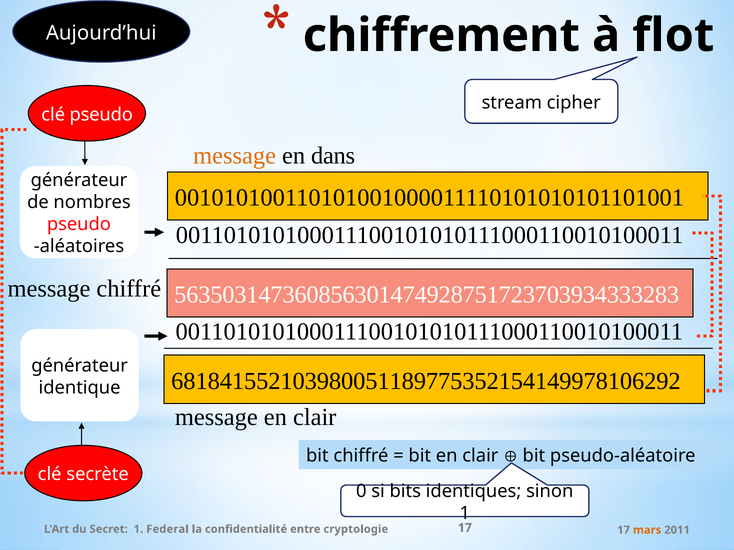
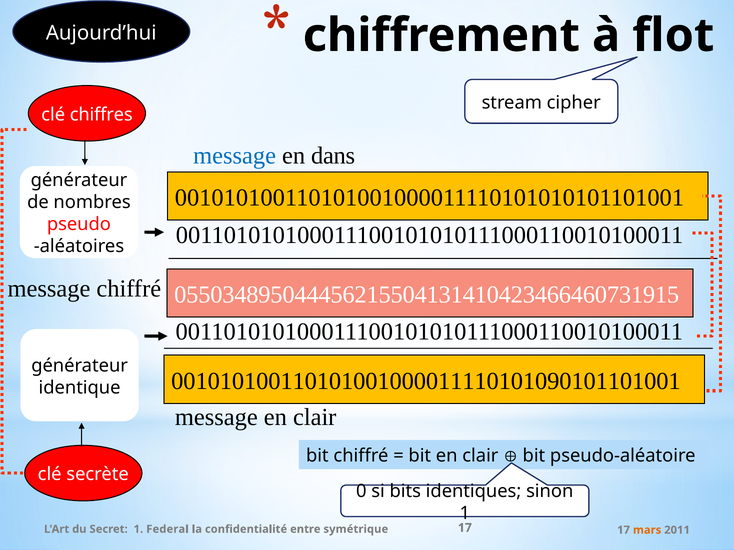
clé pseudo: pseudo -> chiffres
message at (235, 156) colour: orange -> blue
563503147360856301474928751723703934333283: 563503147360856301474928751723703934333283 -> 055034895044456215504131410423466460731915
681841552103980051189775352154149978106292: 681841552103980051189775352154149978106292 -> 001010100110101001000011110101090101101001
cryptologie: cryptologie -> symétrique
